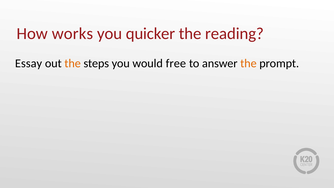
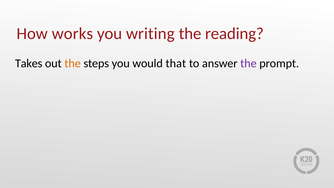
quicker: quicker -> writing
Essay: Essay -> Takes
free: free -> that
the at (248, 63) colour: orange -> purple
